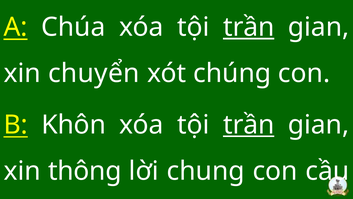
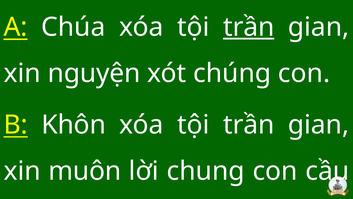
chuyển: chuyển -> nguyện
trần at (249, 125) underline: present -> none
thông: thông -> muôn
